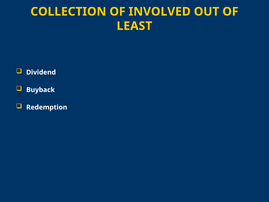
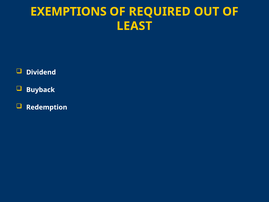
COLLECTION: COLLECTION -> EXEMPTIONS
INVOLVED: INVOLVED -> REQUIRED
